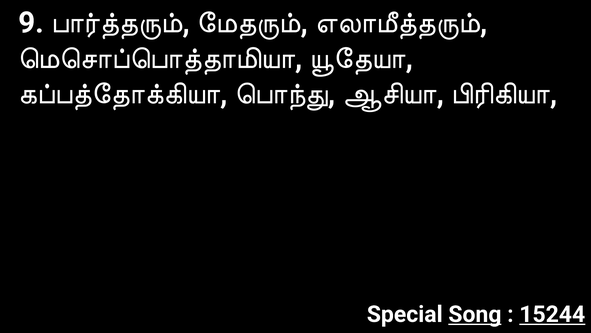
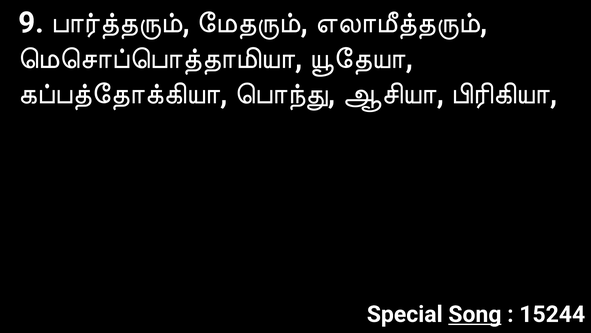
15244 underline: present -> none
